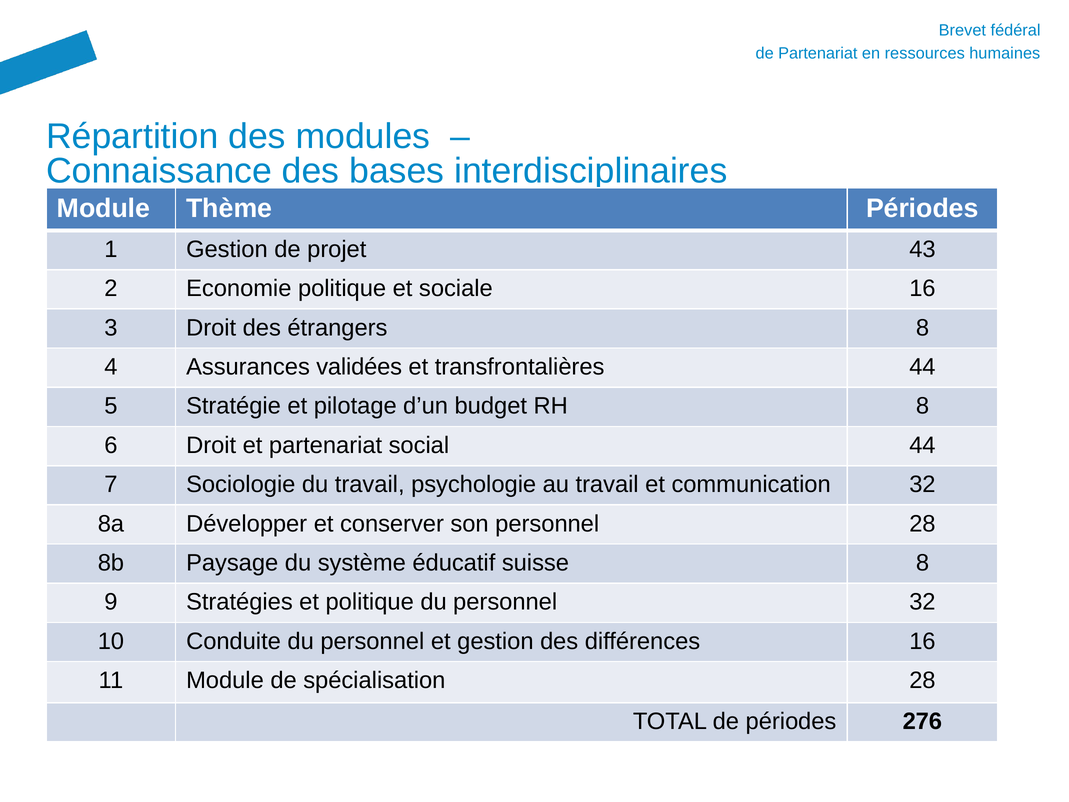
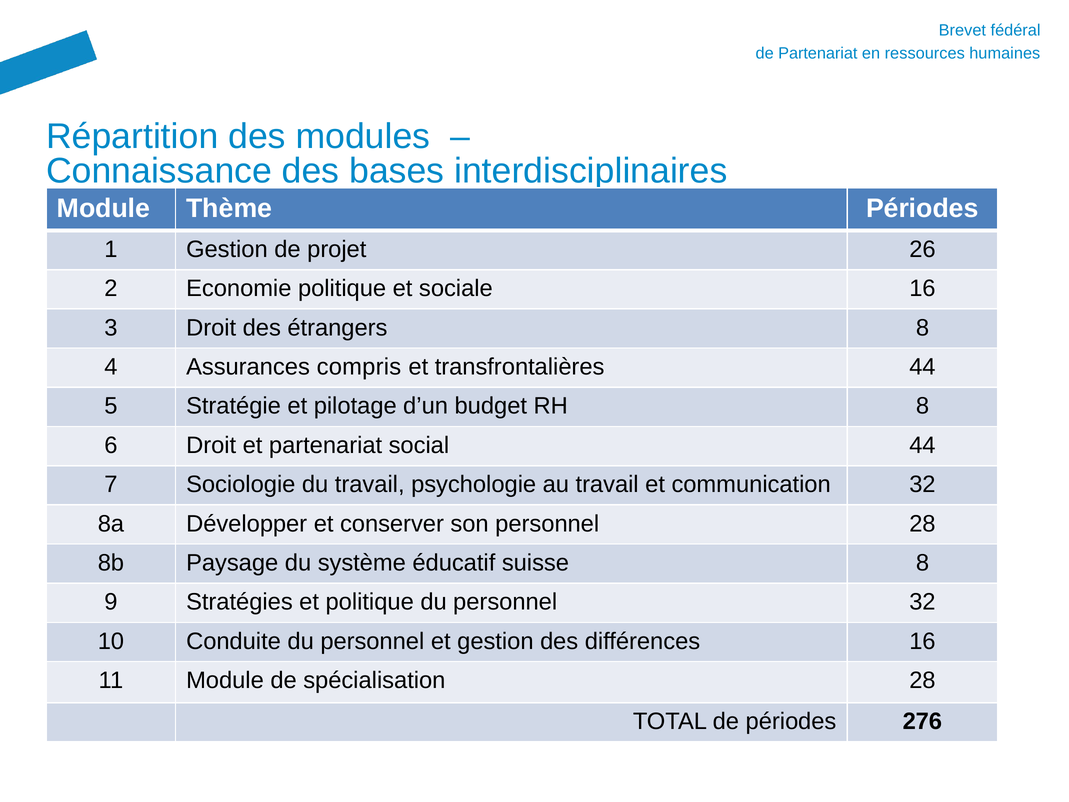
43: 43 -> 26
validées: validées -> compris
